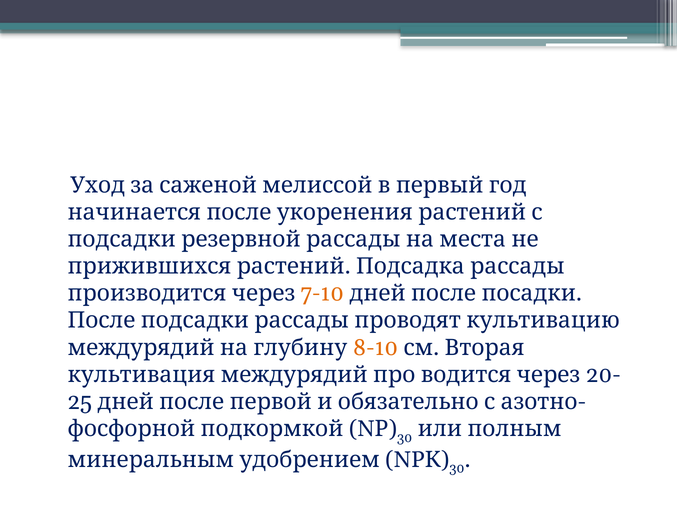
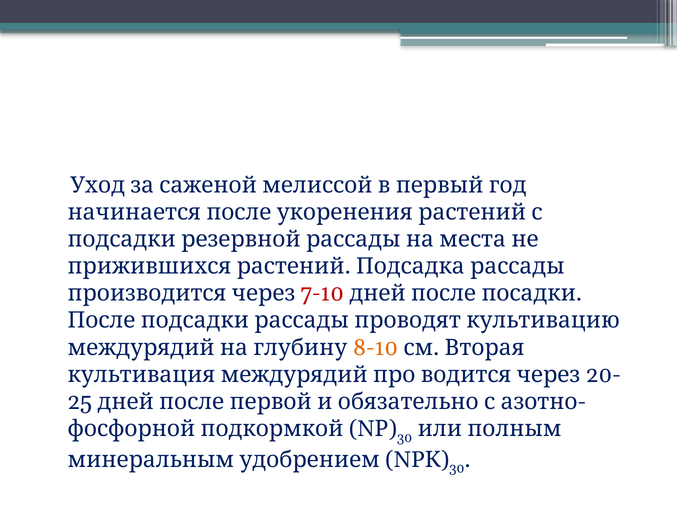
7-10 colour: orange -> red
